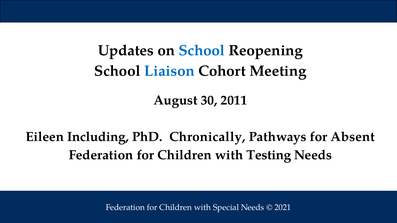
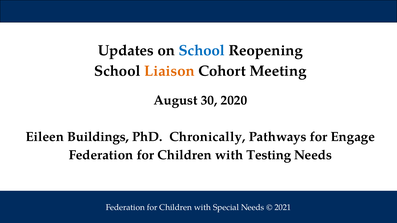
Liaison colour: blue -> orange
2011: 2011 -> 2020
Including: Including -> Buildings
Absent: Absent -> Engage
